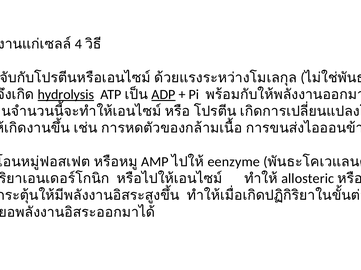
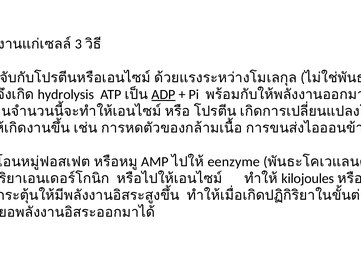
4: 4 -> 3
hydrolysis underline: present -> none
allosteric: allosteric -> kilojoules
